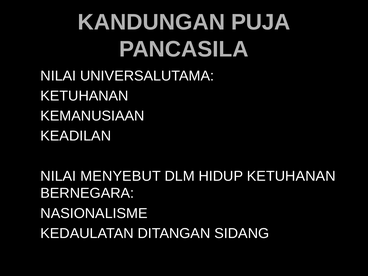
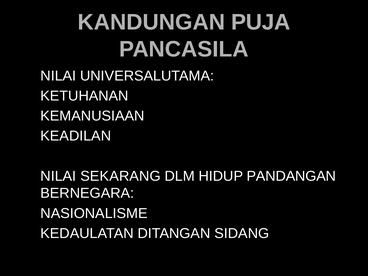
MENYEBUT: MENYEBUT -> SEKARANG
HIDUP KETUHANAN: KETUHANAN -> PANDANGAN
